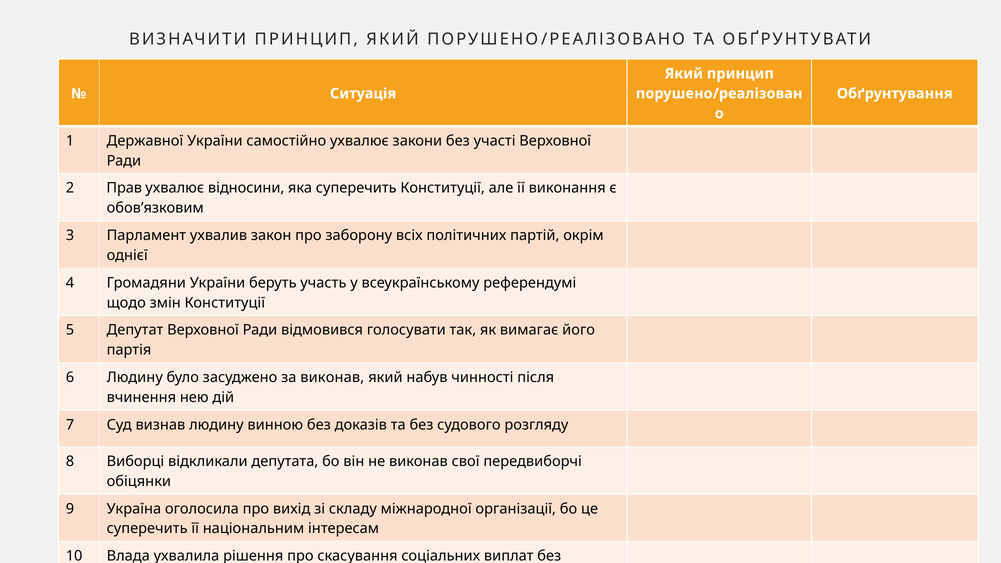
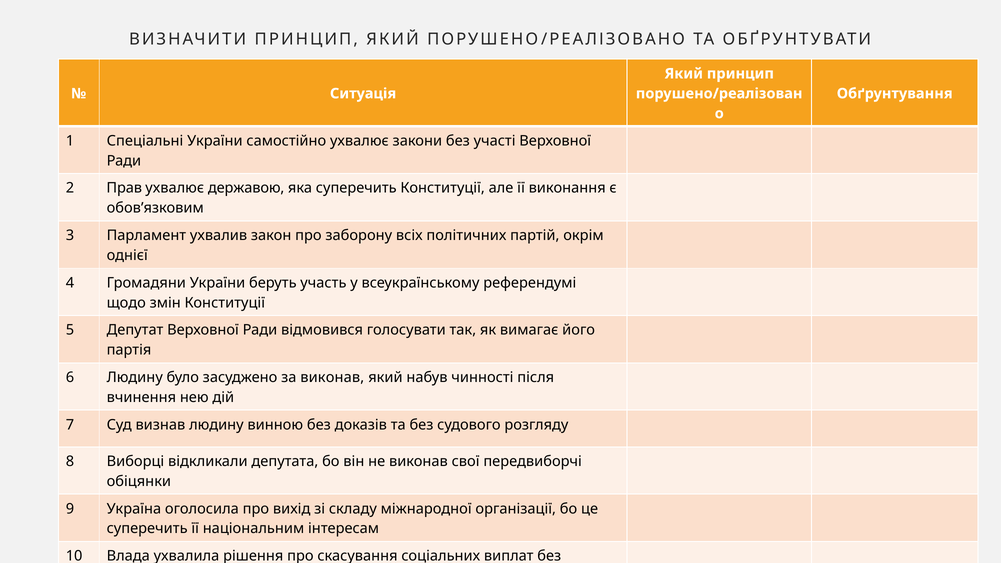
Державної: Державної -> Спеціальні
відносини: відносини -> державою
